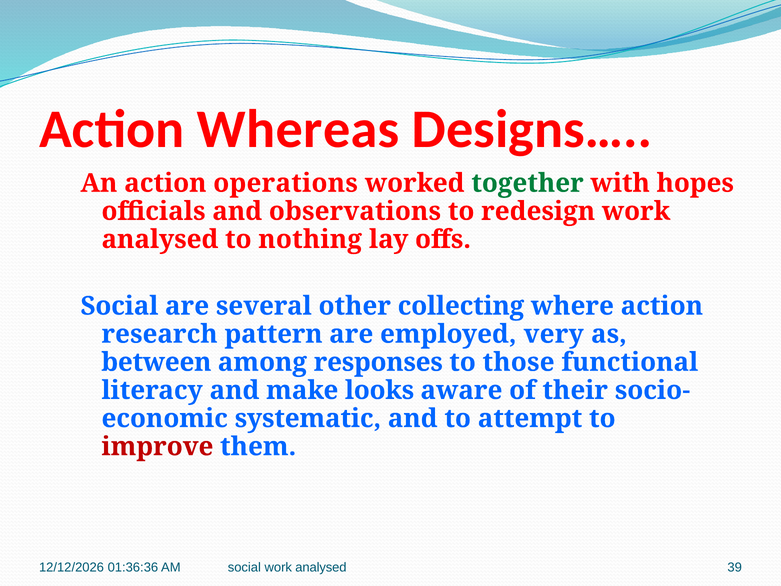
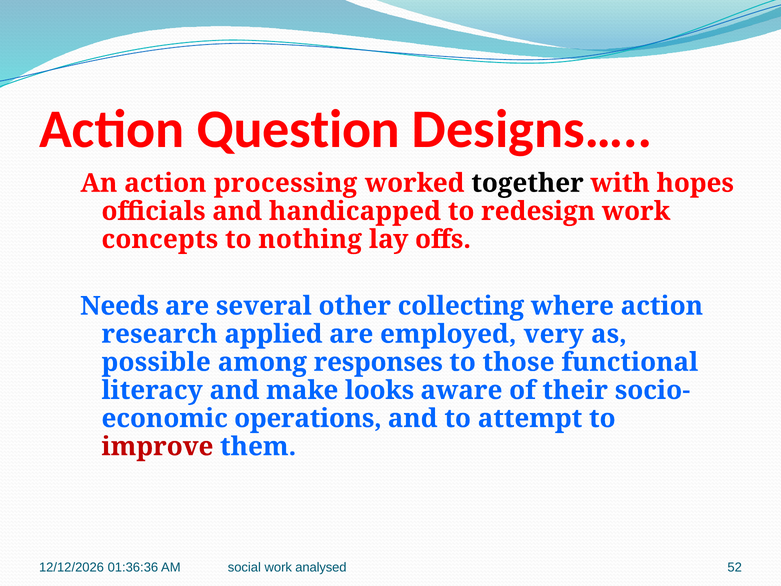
Whereas: Whereas -> Question
operations: operations -> processing
together colour: green -> black
observations: observations -> handicapped
analysed at (160, 239): analysed -> concepts
Social at (119, 306): Social -> Needs
pattern: pattern -> applied
between: between -> possible
systematic: systematic -> operations
39: 39 -> 52
